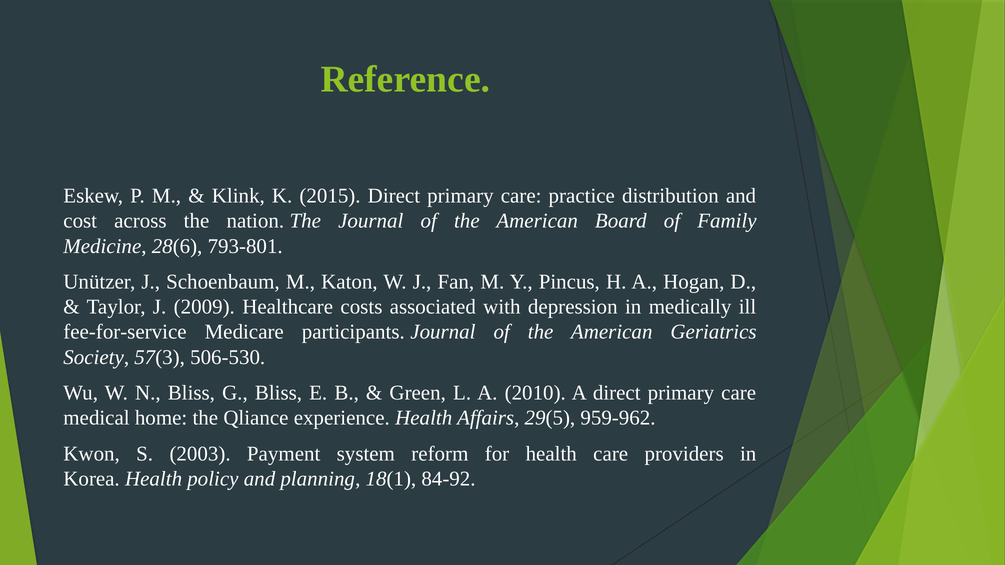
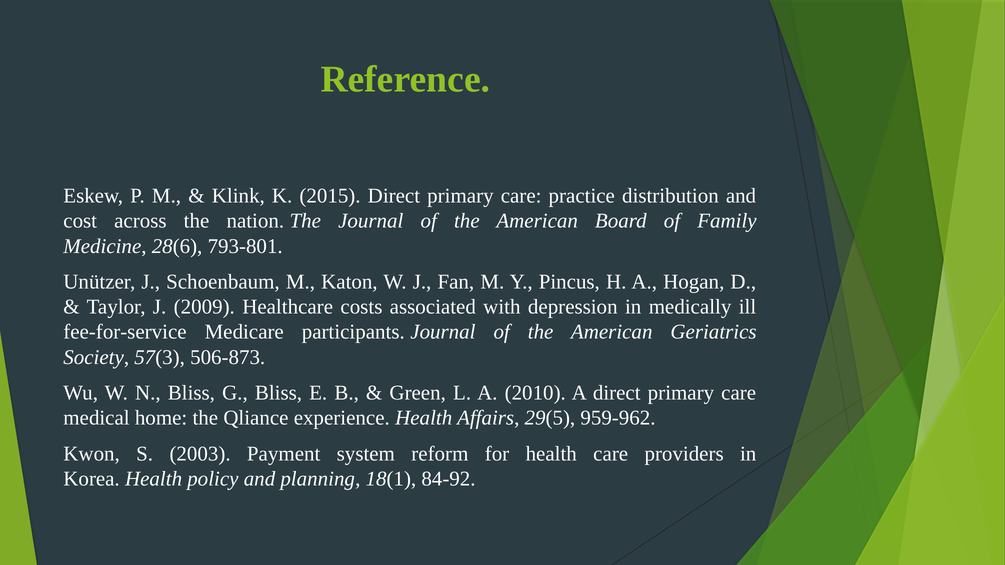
506-530: 506-530 -> 506-873
